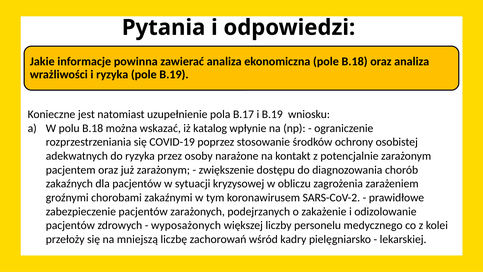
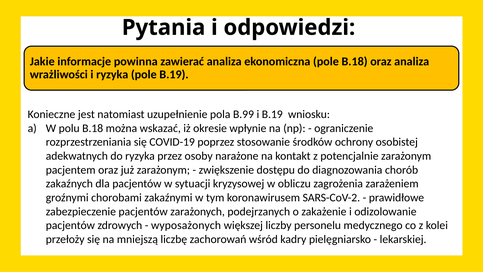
B.17: B.17 -> B.99
katalog: katalog -> okresie
